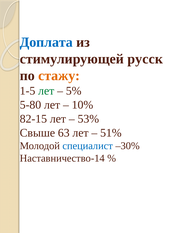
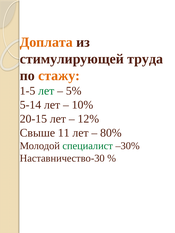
Доплата colour: blue -> orange
русск: русск -> труда
5-80: 5-80 -> 5-14
82-15: 82-15 -> 20-15
53%: 53% -> 12%
63: 63 -> 11
51%: 51% -> 80%
специалист colour: blue -> green
Наставничество-14: Наставничество-14 -> Наставничество-30
